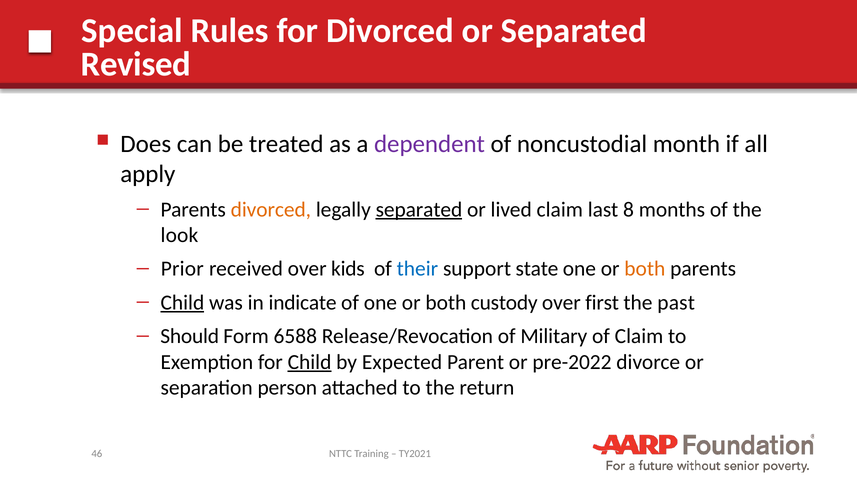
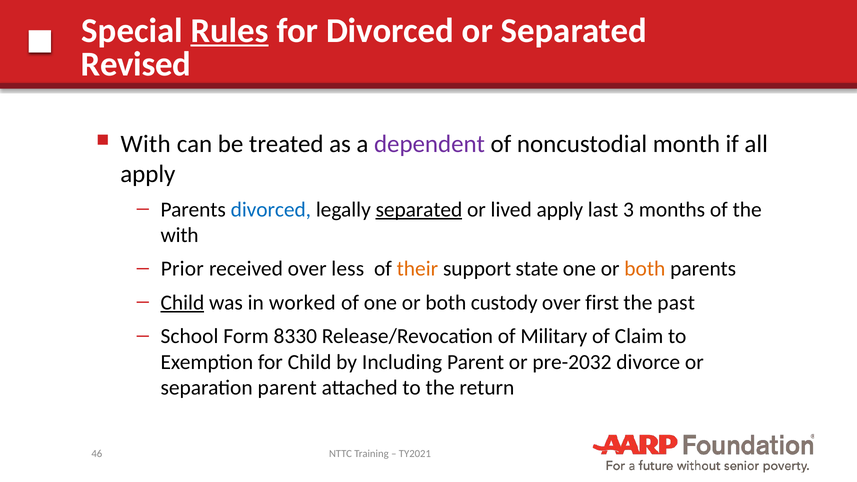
Rules underline: none -> present
Does at (146, 144): Does -> With
divorced at (271, 209) colour: orange -> blue
lived claim: claim -> apply
8: 8 -> 3
look at (179, 235): look -> with
kids: kids -> less
their colour: blue -> orange
indicate: indicate -> worked
Should: Should -> School
6588: 6588 -> 8330
Child at (310, 362) underline: present -> none
Expected: Expected -> Including
pre-2022: pre-2022 -> pre-2032
separation person: person -> parent
